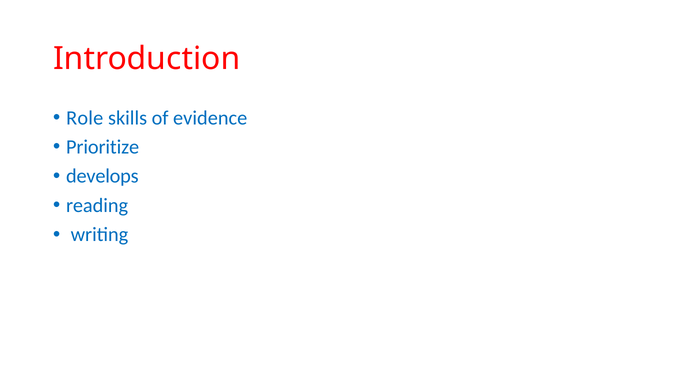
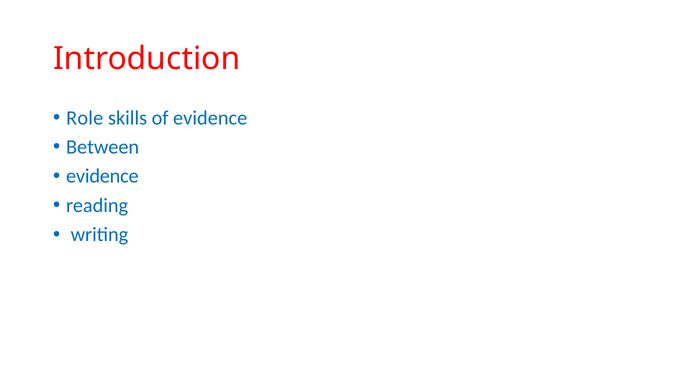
Prioritize: Prioritize -> Between
develops at (102, 176): develops -> evidence
